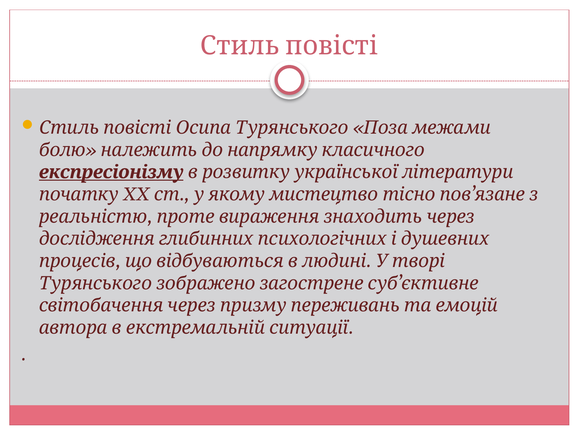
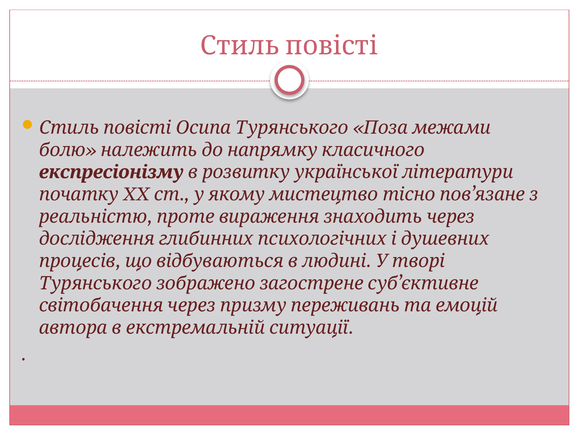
експресіонізму underline: present -> none
